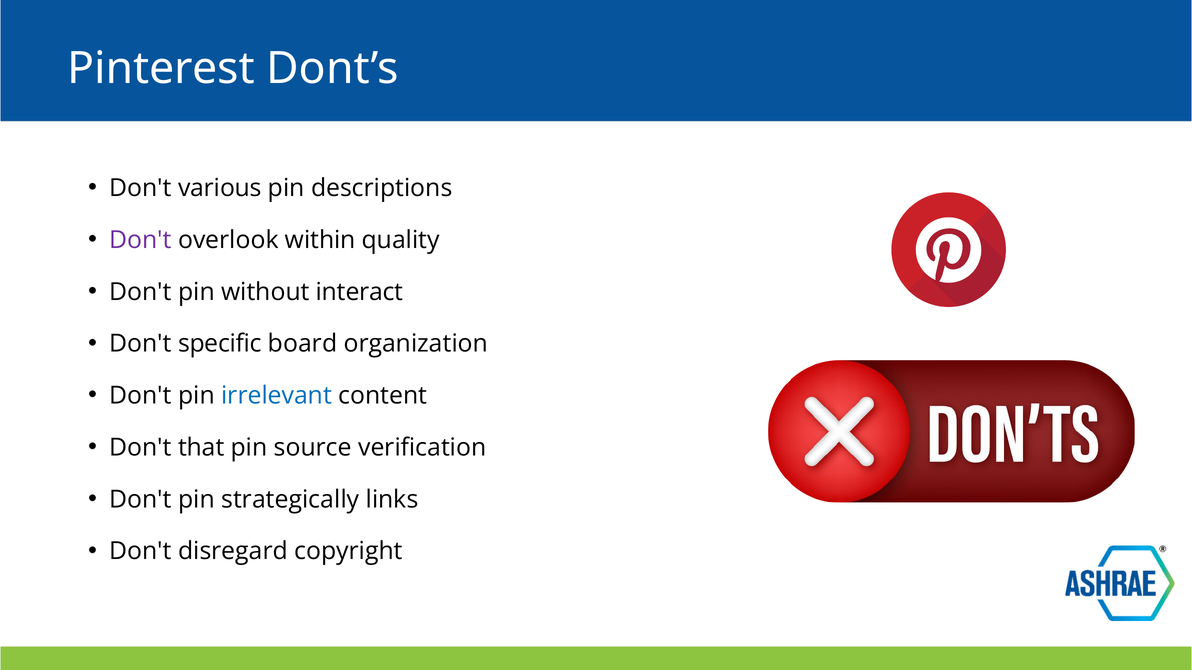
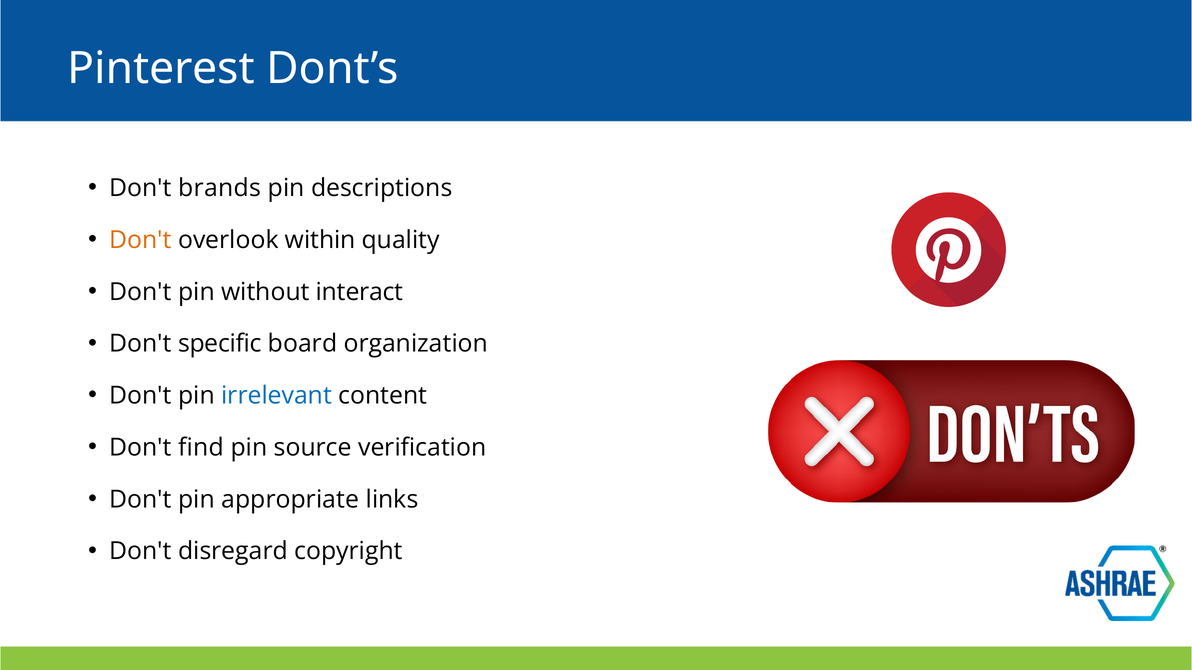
various: various -> brands
Don't at (140, 240) colour: purple -> orange
that: that -> find
strategically: strategically -> appropriate
